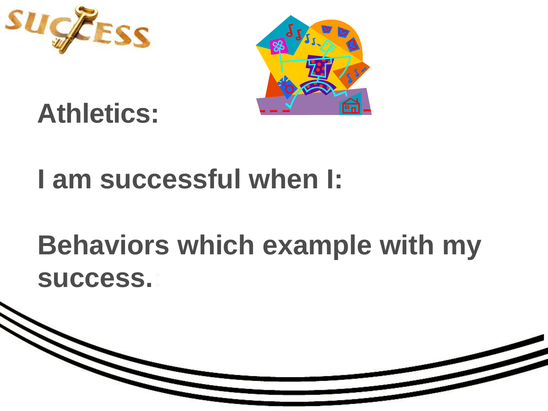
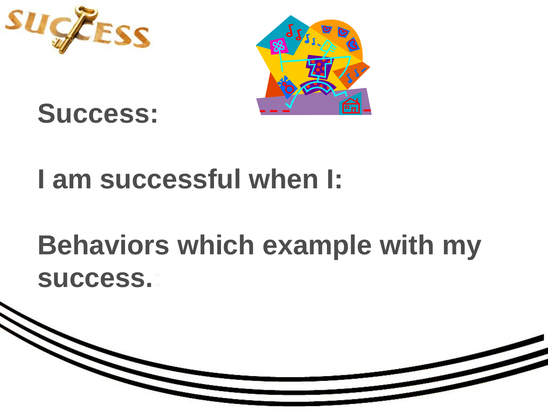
Athletics at (98, 114): Athletics -> Success
